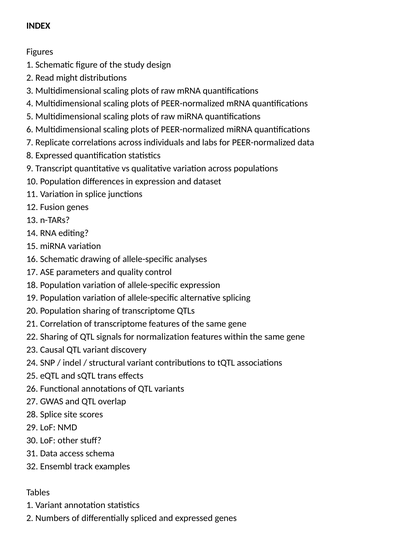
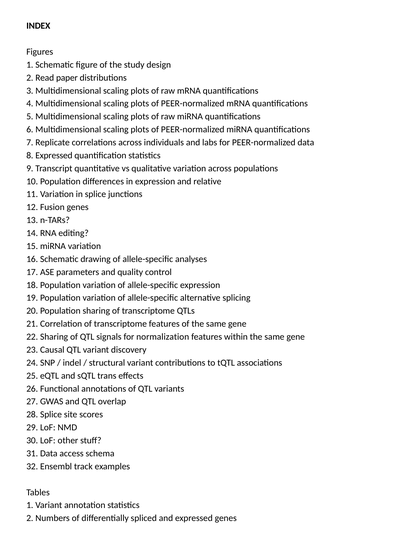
might: might -> paper
dataset: dataset -> relative
